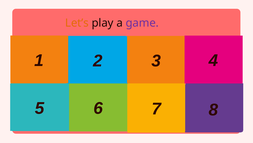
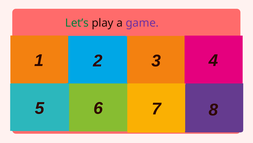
Let’s colour: orange -> green
